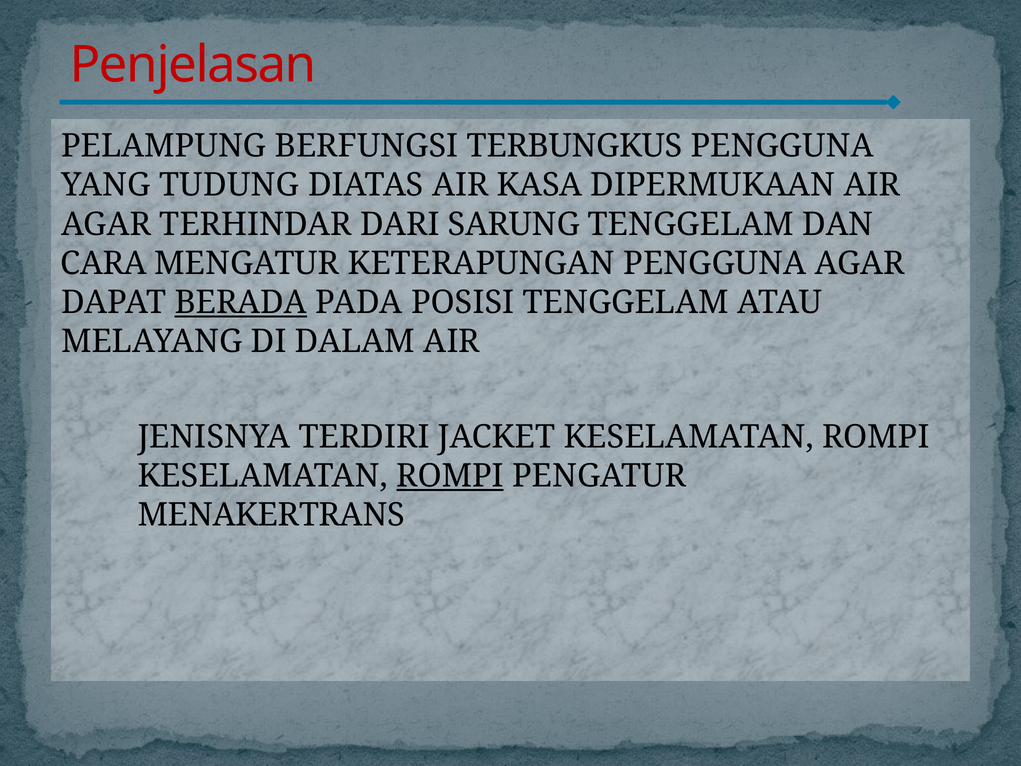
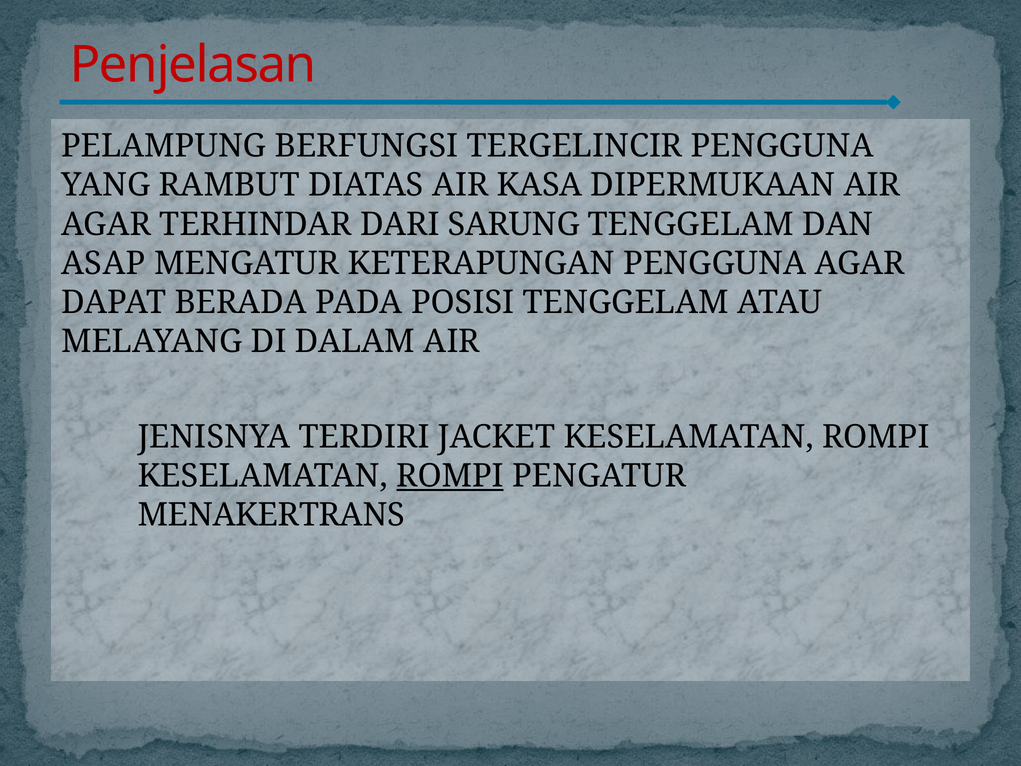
TERBUNGKUS: TERBUNGKUS -> TERGELINCIR
TUDUNG: TUDUNG -> RAMBUT
CARA: CARA -> ASAP
BERADA underline: present -> none
